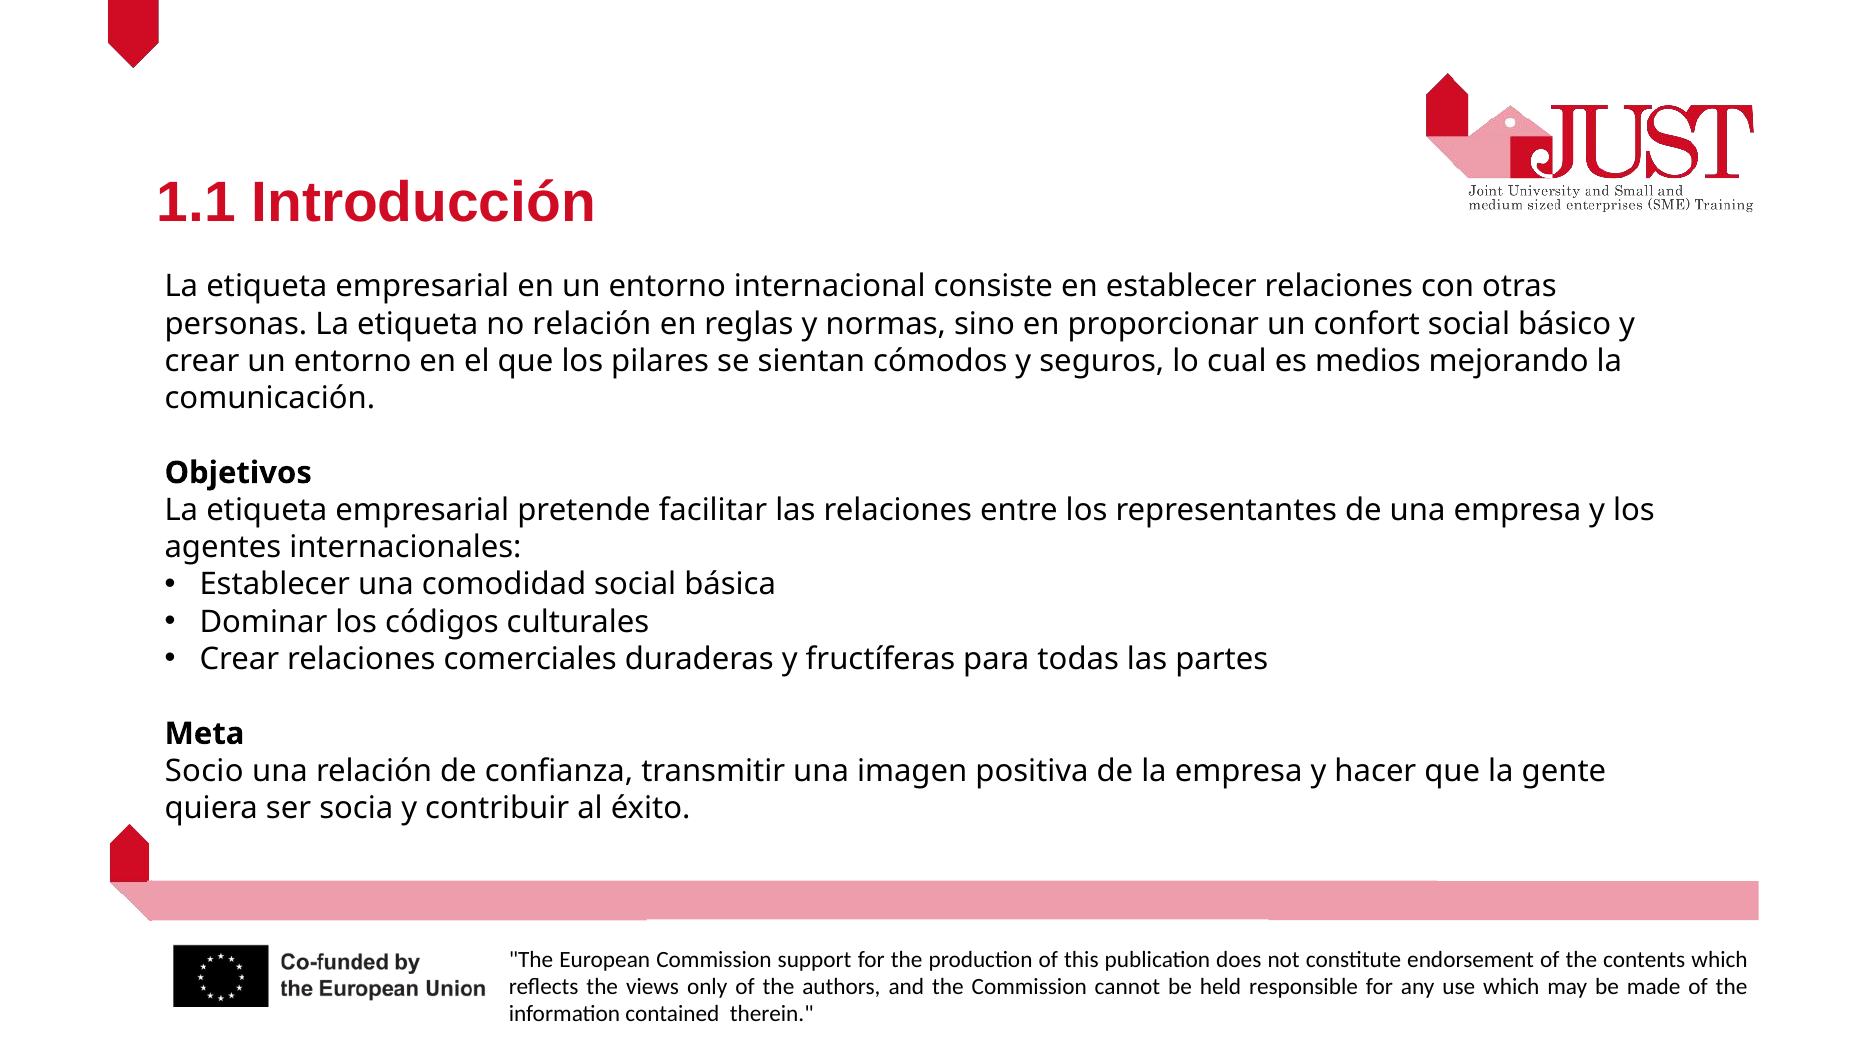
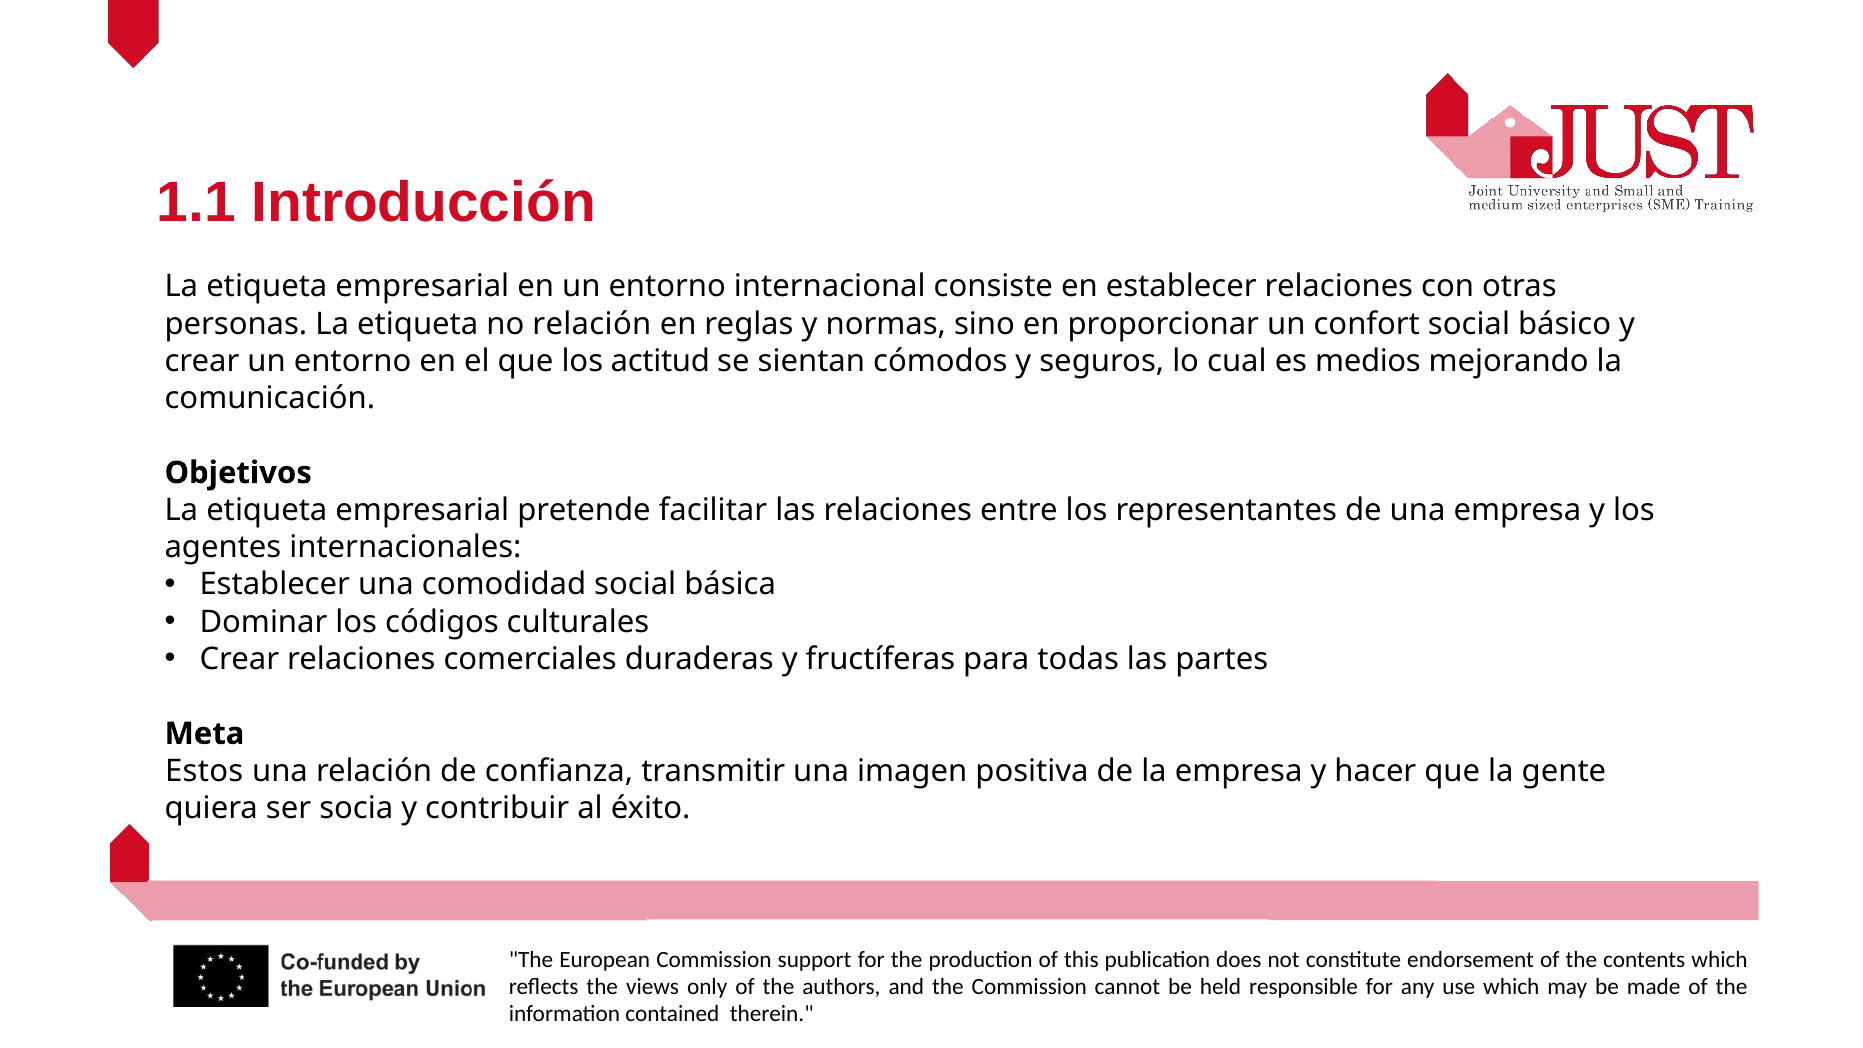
pilares: pilares -> actitud
Socio: Socio -> Estos
